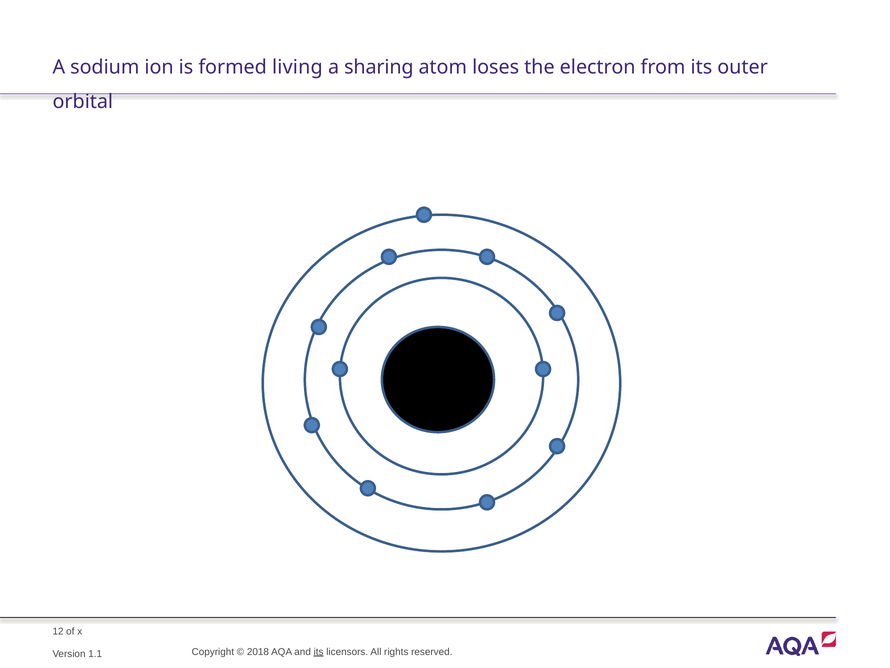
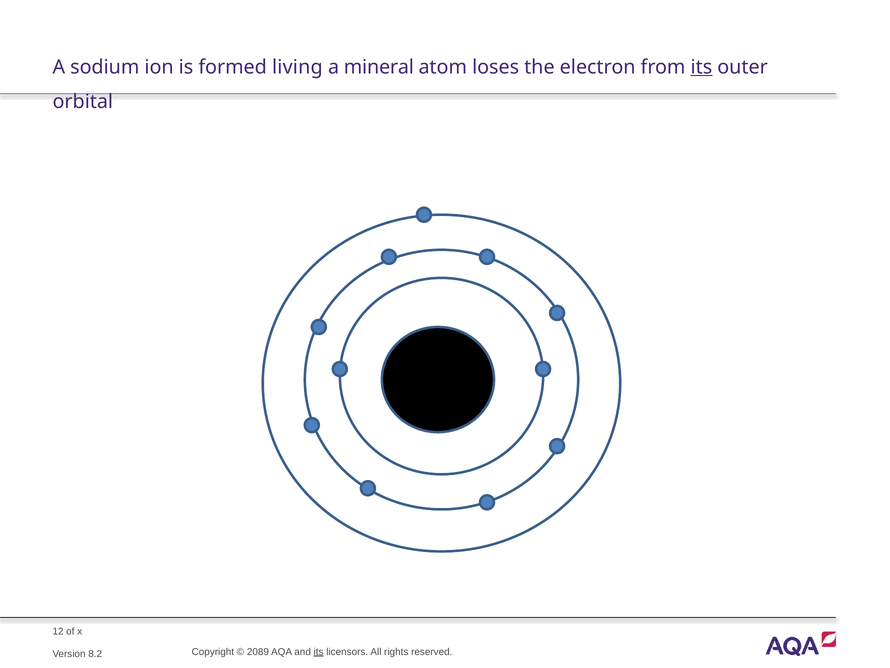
sharing: sharing -> mineral
its at (701, 67) underline: none -> present
2018: 2018 -> 2089
1.1: 1.1 -> 8.2
